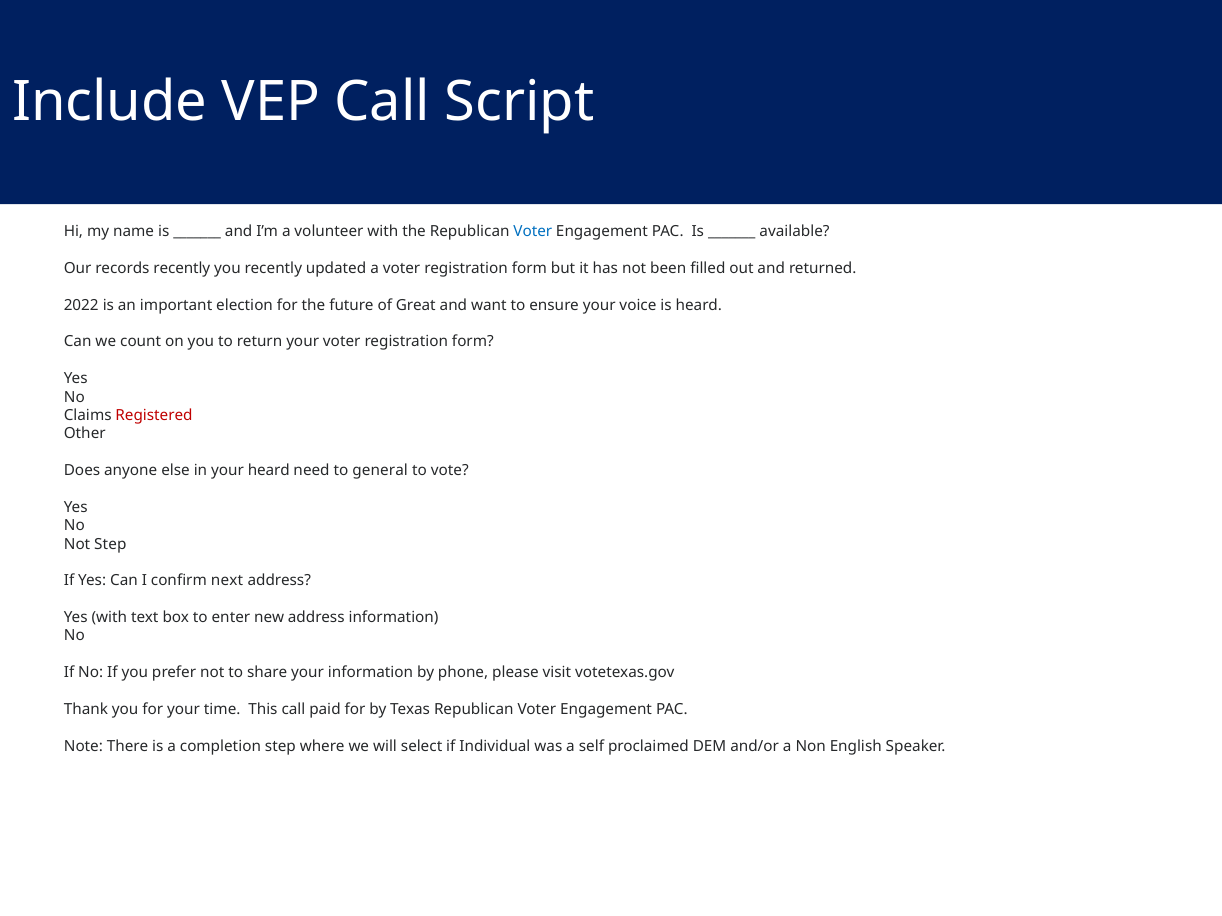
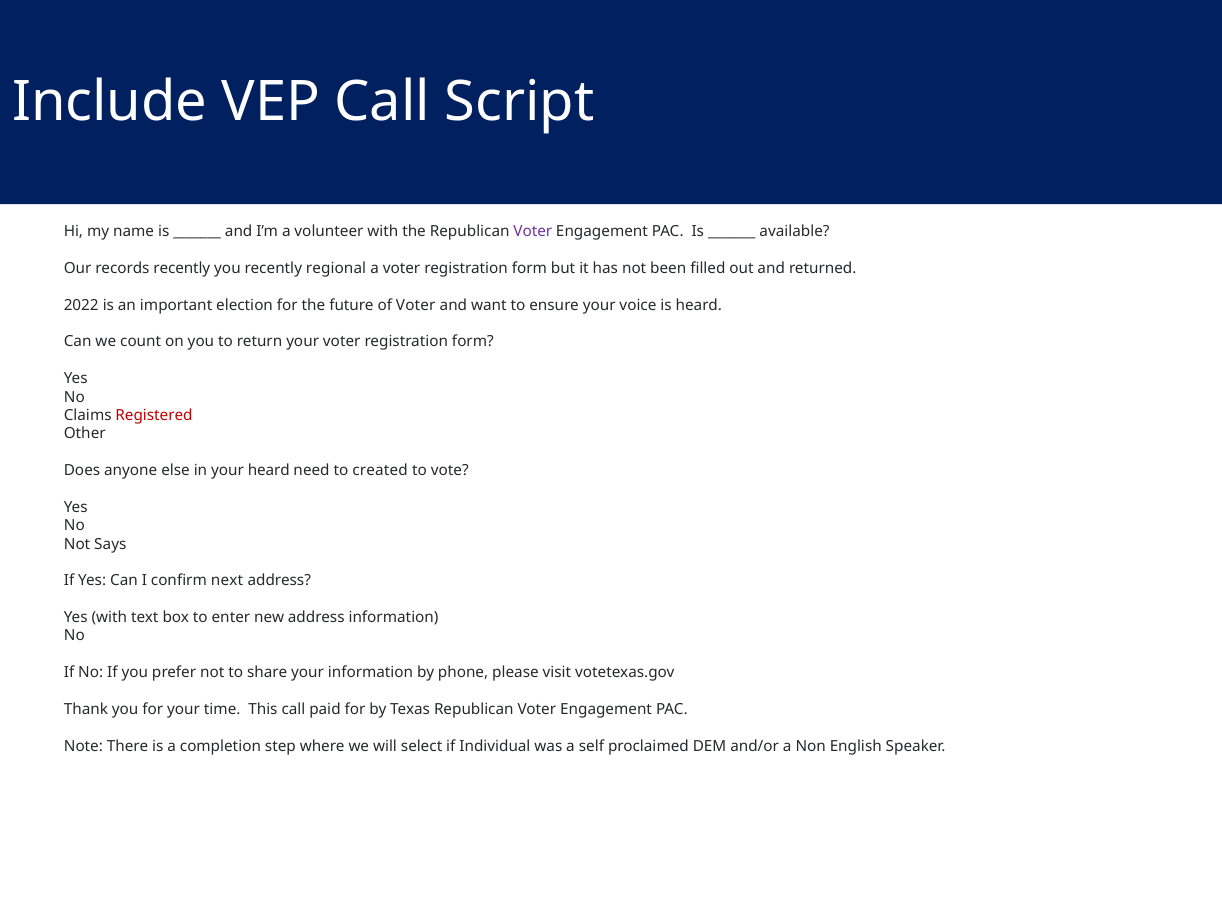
Voter at (533, 232) colour: blue -> purple
updated: updated -> regional
of Great: Great -> Voter
general: general -> created
Not Step: Step -> Says
